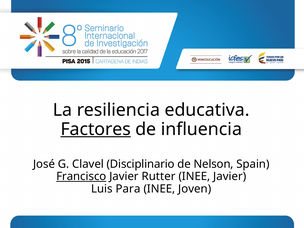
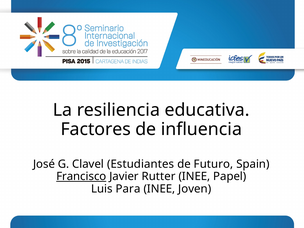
Factores underline: present -> none
Disciplinario: Disciplinario -> Estudiantes
Nelson: Nelson -> Futuro
INEE Javier: Javier -> Papel
